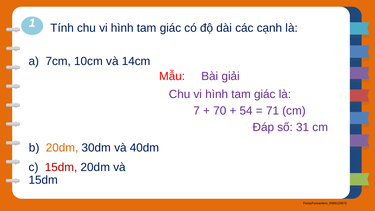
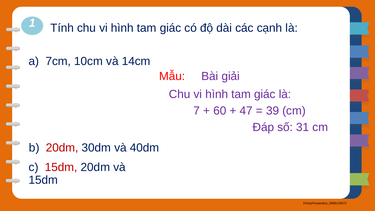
70: 70 -> 60
54: 54 -> 47
71: 71 -> 39
20dm at (62, 148) colour: orange -> red
